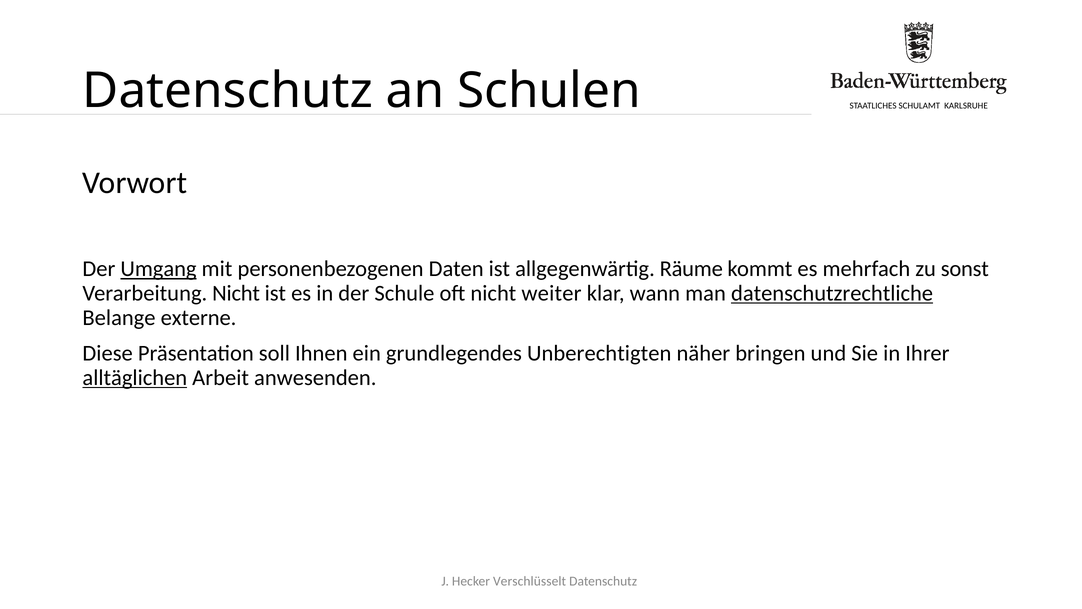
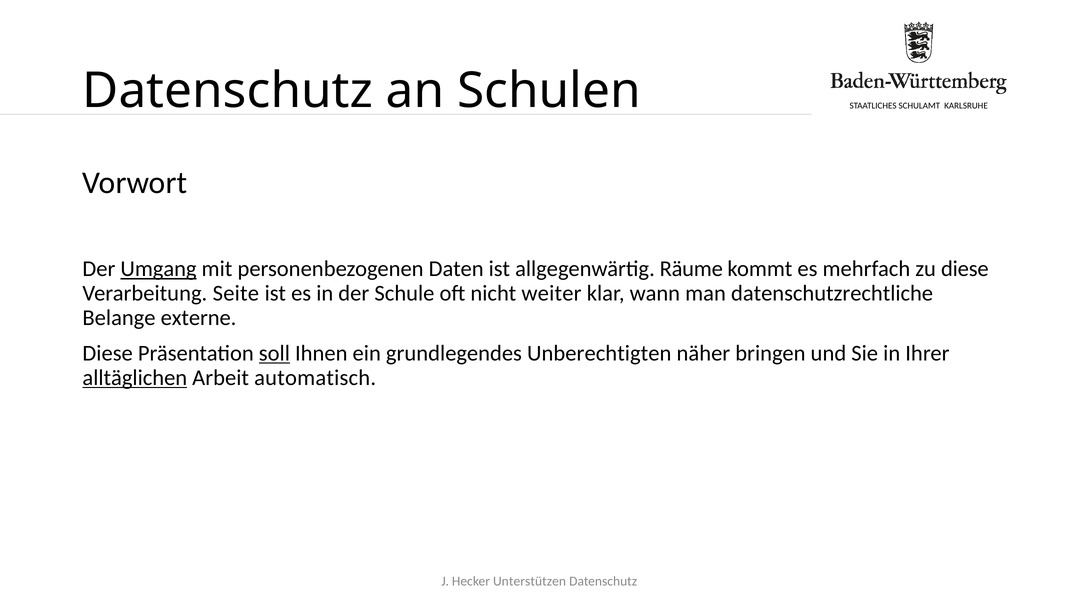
zu sonst: sonst -> diese
Verarbeitung Nicht: Nicht -> Seite
datenschutzrechtliche underline: present -> none
soll underline: none -> present
anwesenden: anwesenden -> automatisch
Verschlüsselt: Verschlüsselt -> Unterstützen
